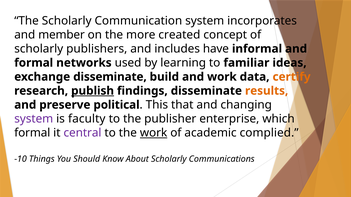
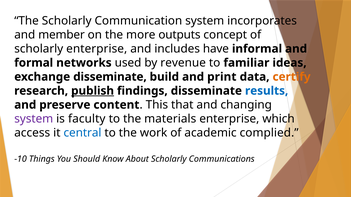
created: created -> outputs
scholarly publishers: publishers -> enterprise
learning: learning -> revenue
and work: work -> print
results colour: orange -> blue
political: political -> content
publisher: publisher -> materials
formal at (32, 133): formal -> access
central colour: purple -> blue
work at (154, 133) underline: present -> none
